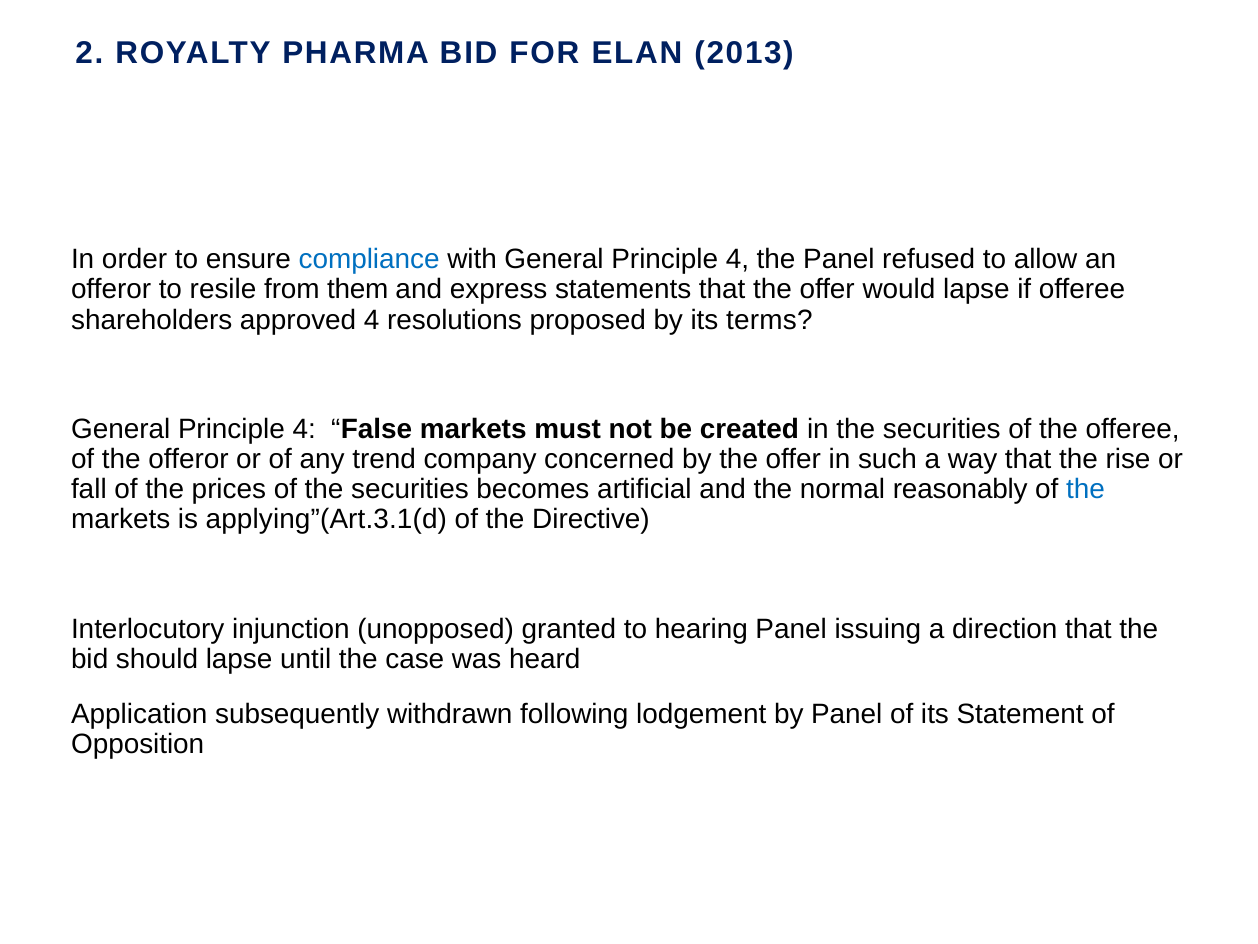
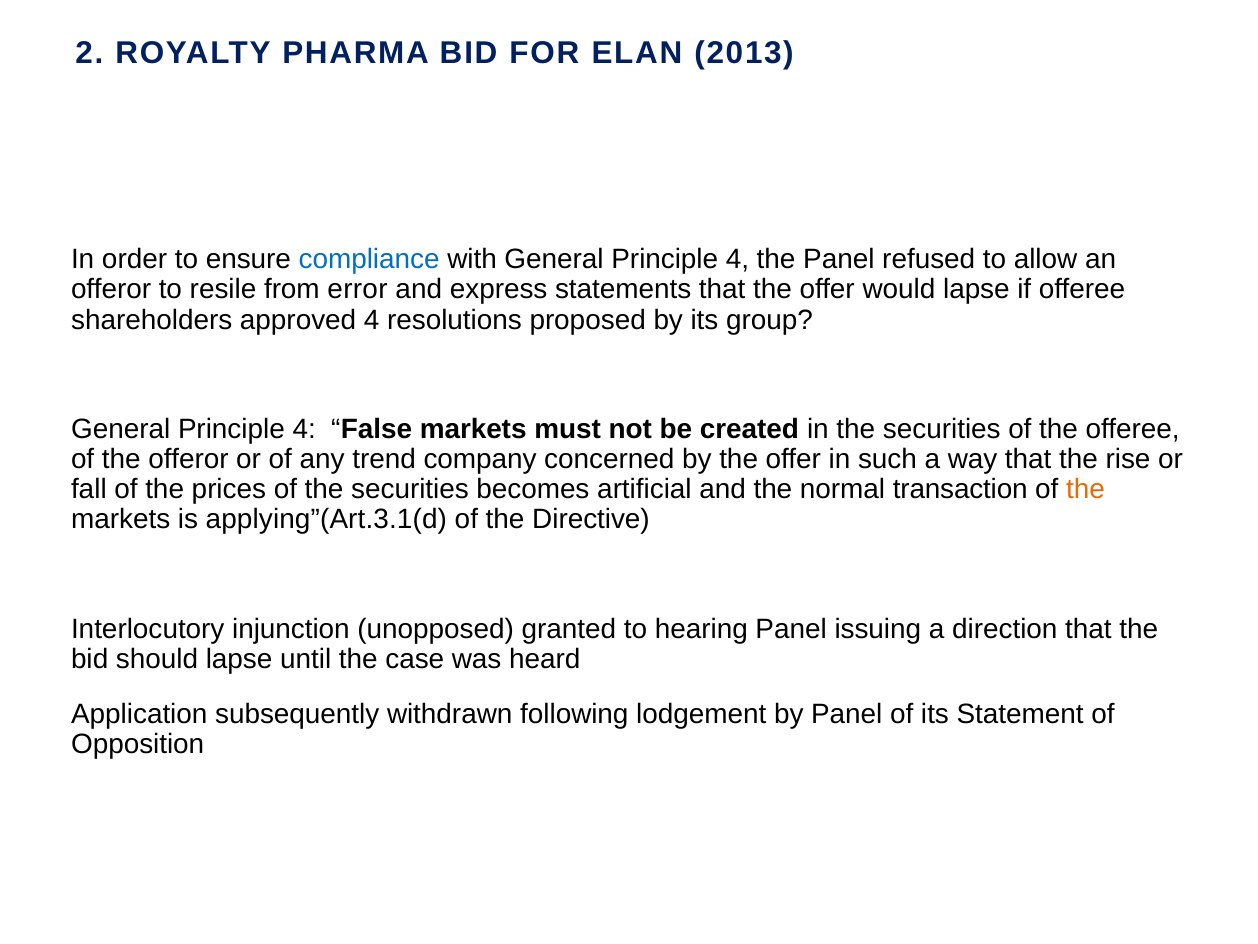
them: them -> error
terms: terms -> group
reasonably: reasonably -> transaction
the at (1086, 489) colour: blue -> orange
